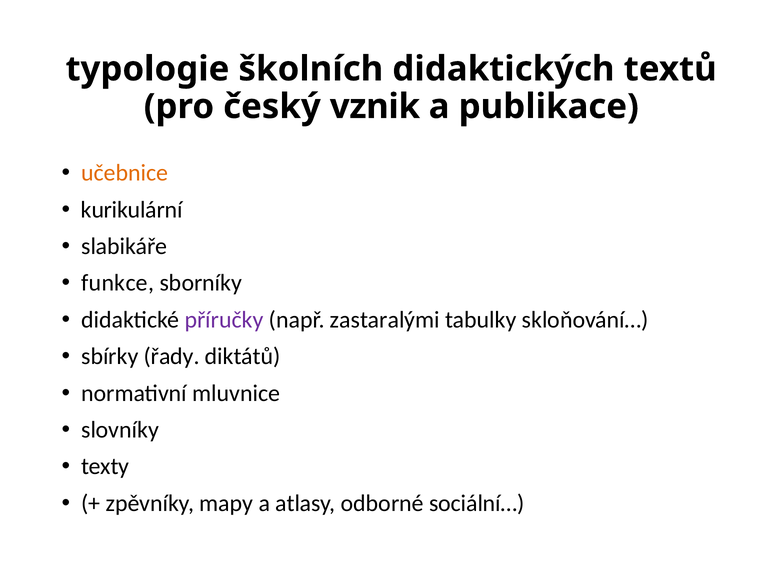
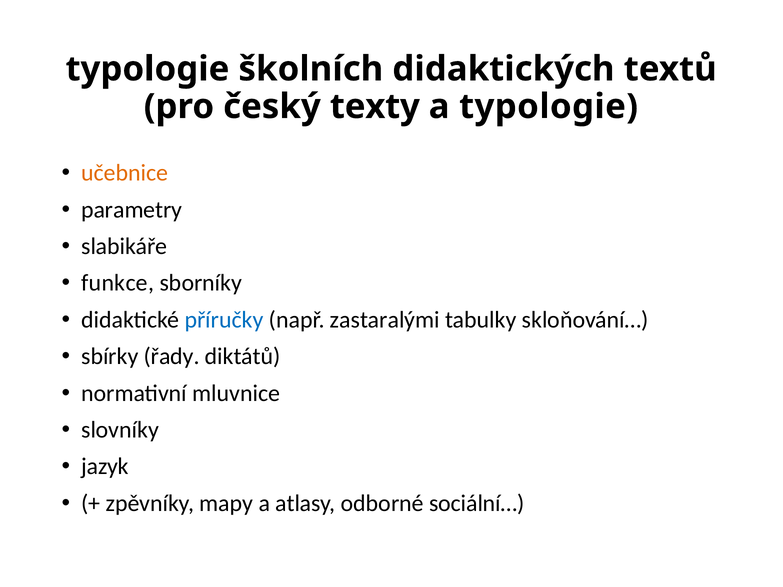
vznik: vznik -> texty
a publikace: publikace -> typologie
kurikulární: kurikulární -> parametry
příručky colour: purple -> blue
texty: texty -> jazyk
